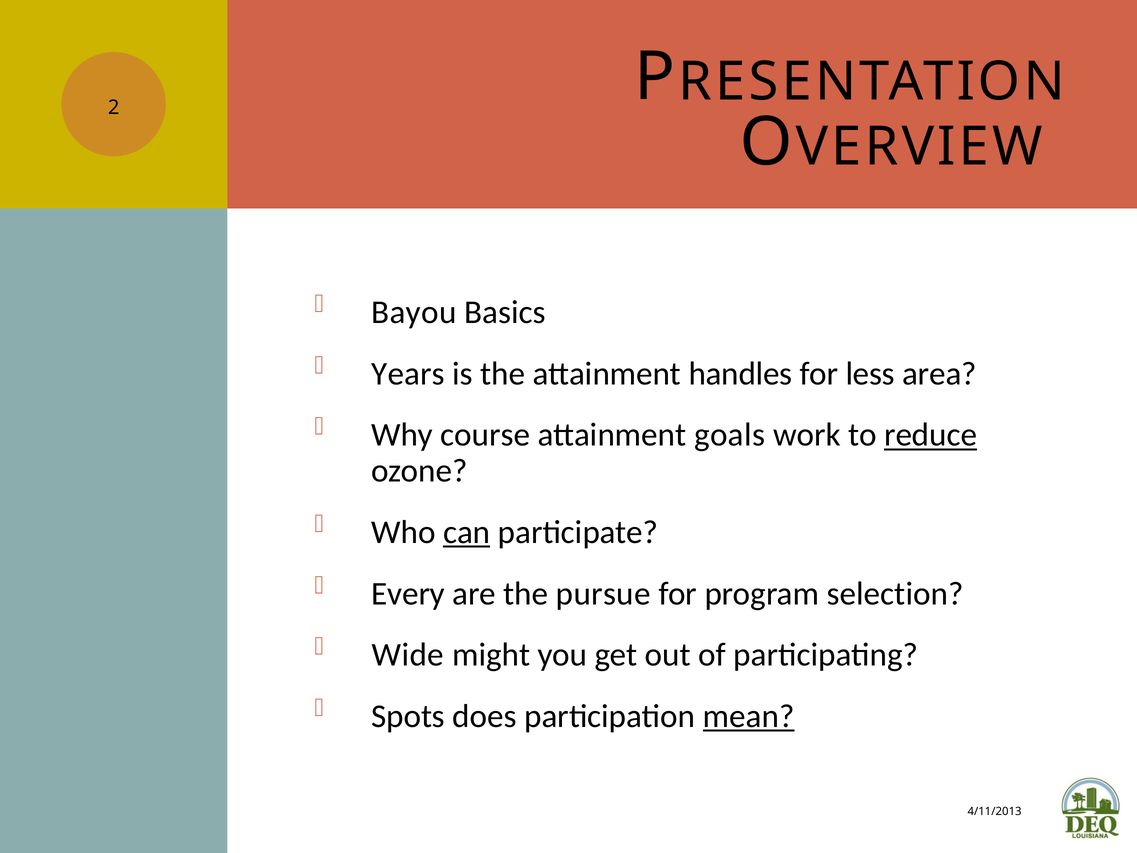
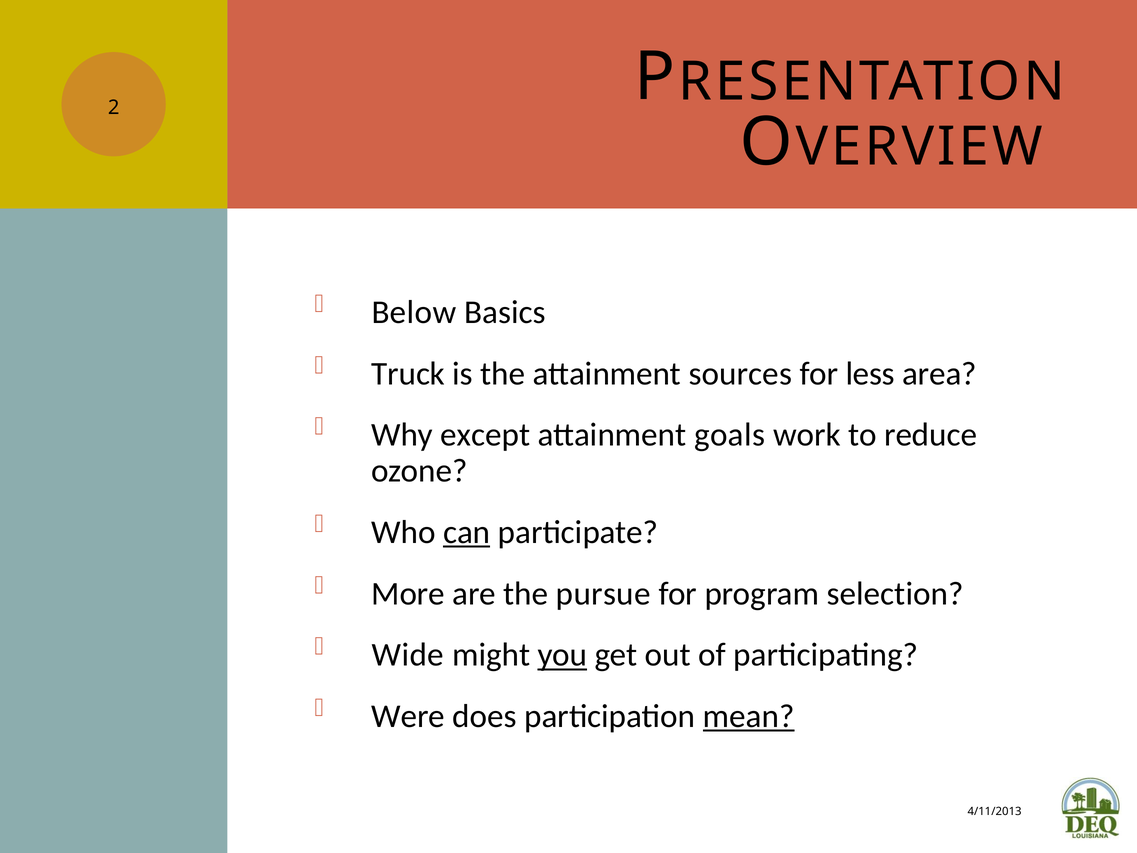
Bayou: Bayou -> Below
Years: Years -> Truck
handles: handles -> sources
course: course -> except
reduce underline: present -> none
Every: Every -> More
you underline: none -> present
Spots: Spots -> Were
